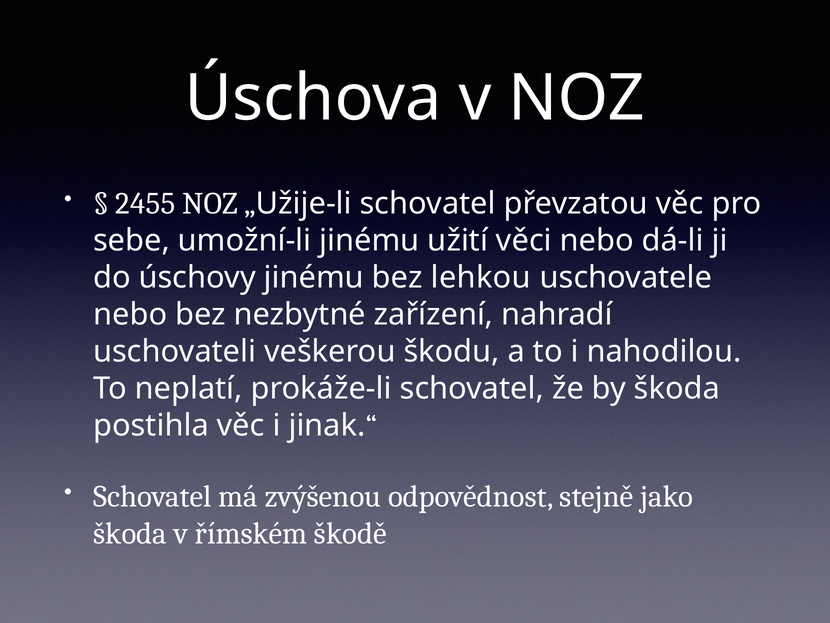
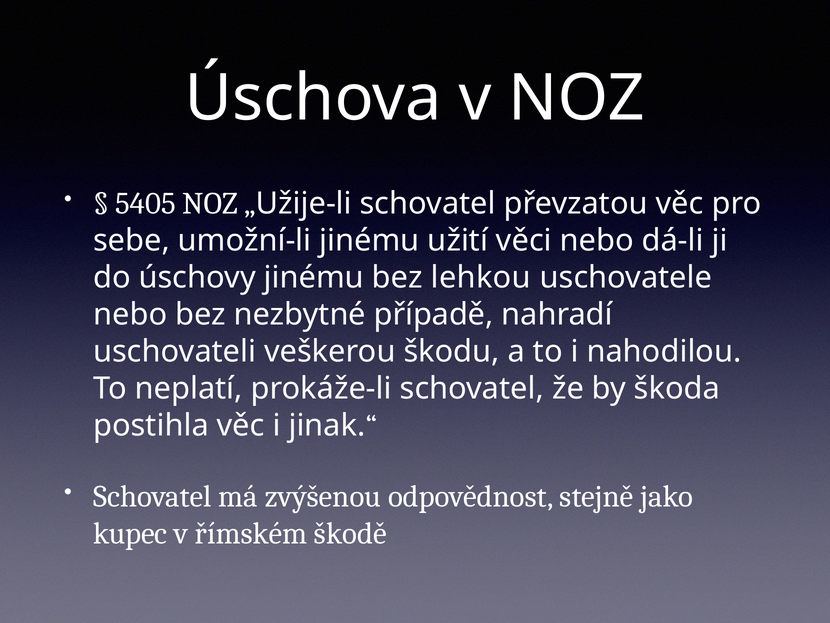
2455: 2455 -> 5405
zařízení: zařízení -> případě
škoda at (130, 533): škoda -> kupec
